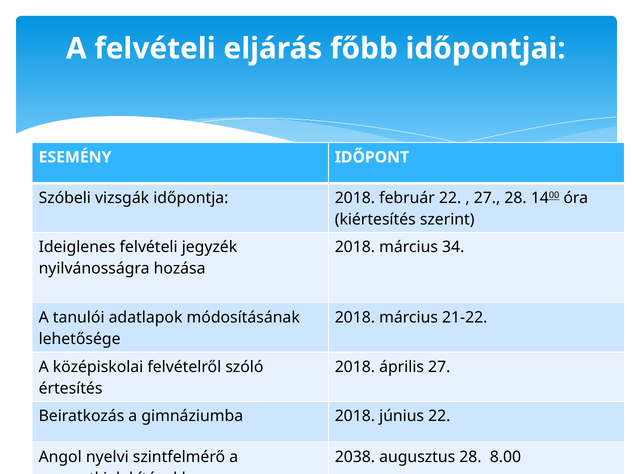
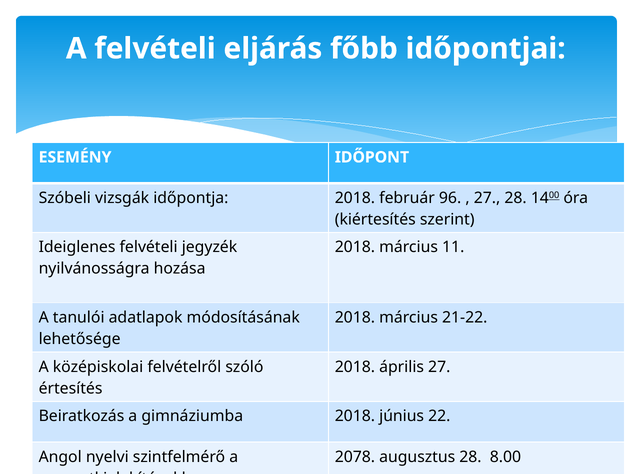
február 22: 22 -> 96
34: 34 -> 11
2038: 2038 -> 2078
